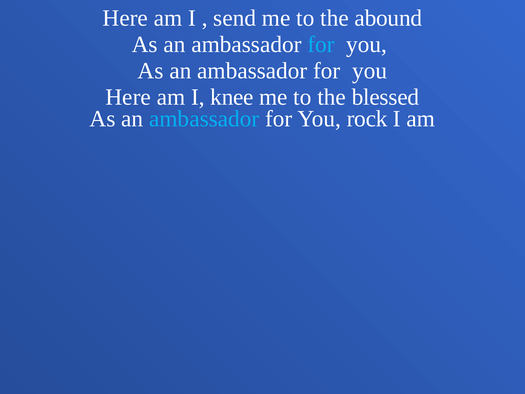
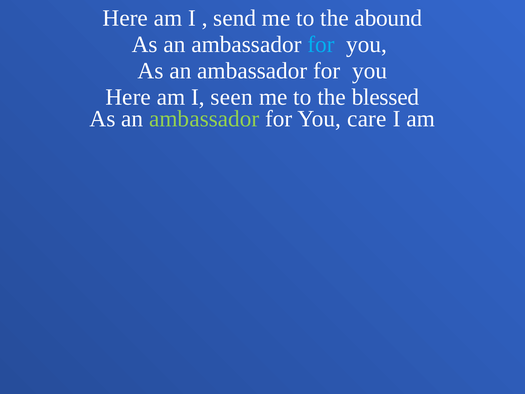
knee: knee -> seen
ambassador at (204, 119) colour: light blue -> light green
rock: rock -> care
